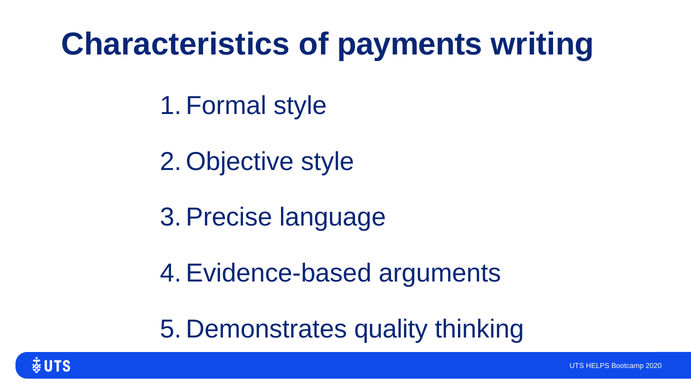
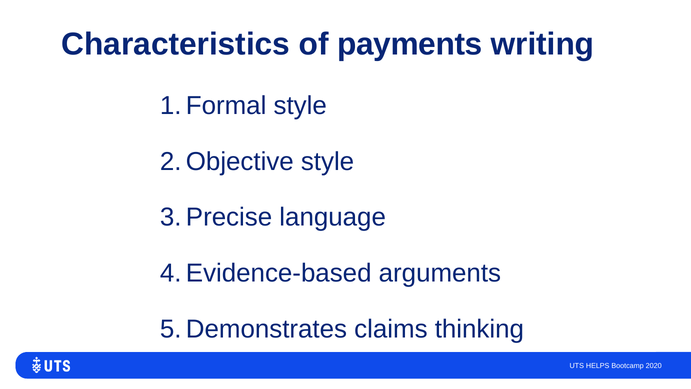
quality: quality -> claims
